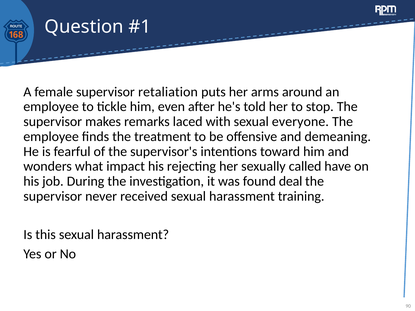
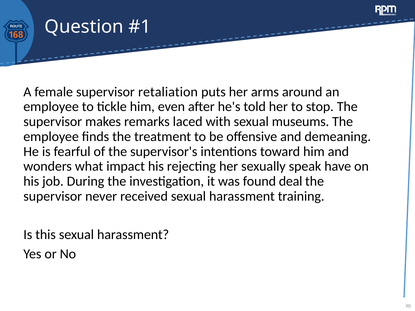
everyone: everyone -> museums
called: called -> speak
